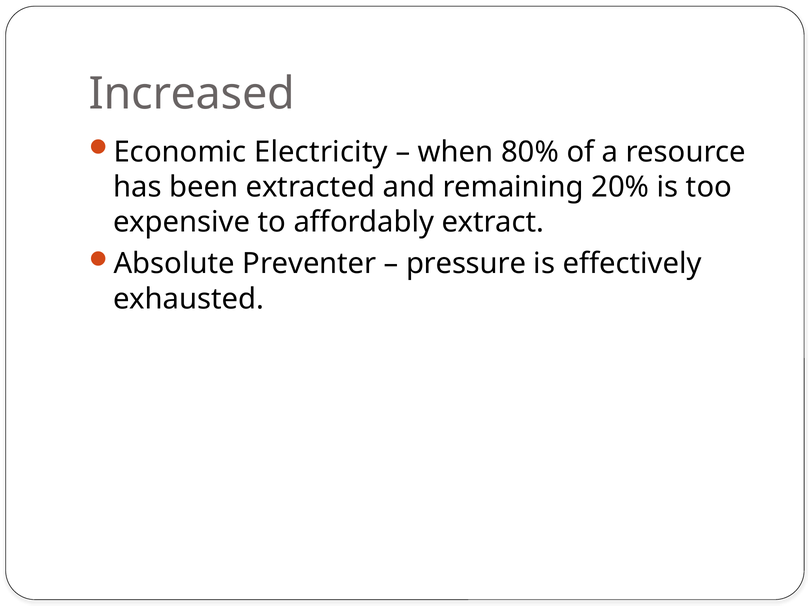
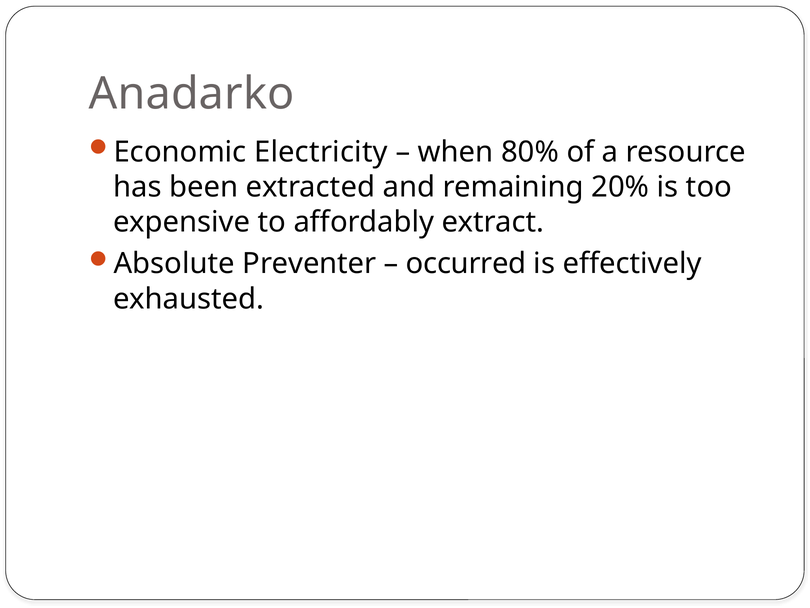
Increased: Increased -> Anadarko
pressure: pressure -> occurred
